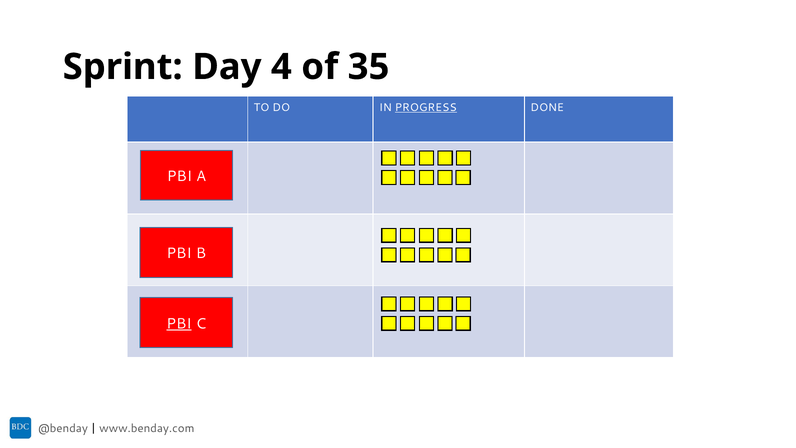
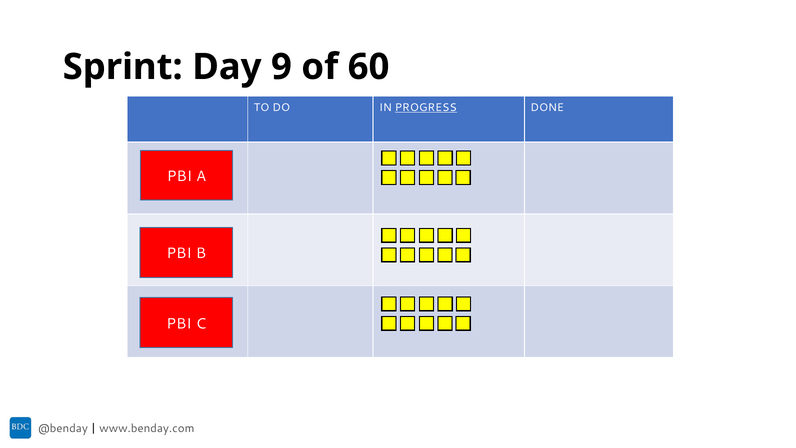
4: 4 -> 9
35: 35 -> 60
PBI at (179, 323) underline: present -> none
